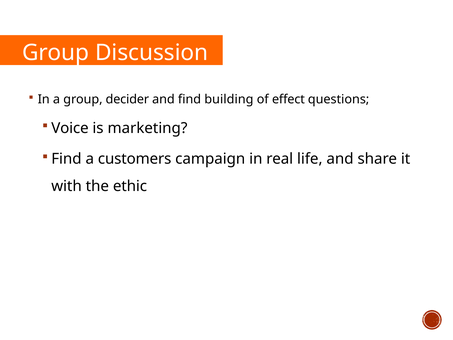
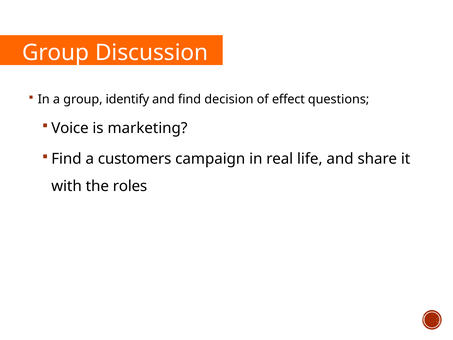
decider: decider -> identify
building: building -> decision
ethic: ethic -> roles
